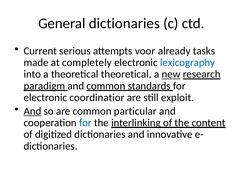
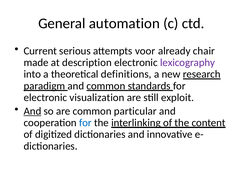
General dictionaries: dictionaries -> automation
tasks: tasks -> chair
completely: completely -> description
lexicography colour: blue -> purple
theoretical theoretical: theoretical -> definitions
new underline: present -> none
coordinatior: coordinatior -> visualization
